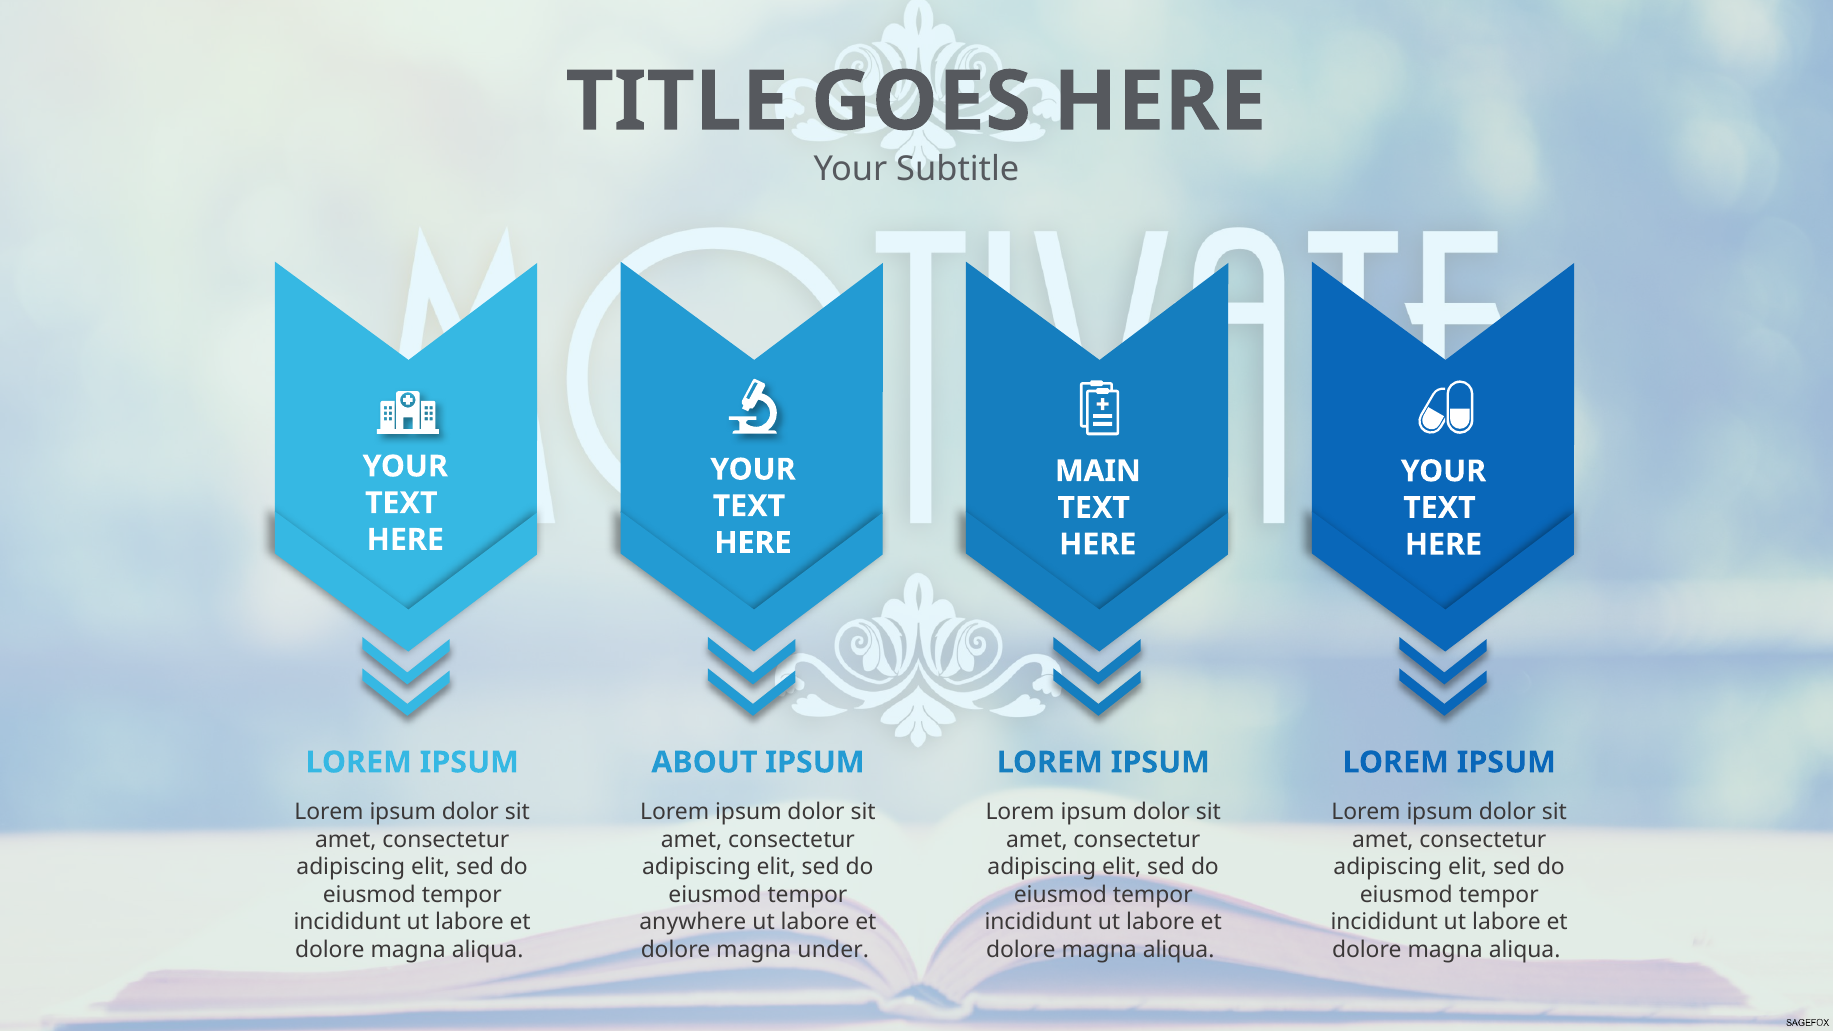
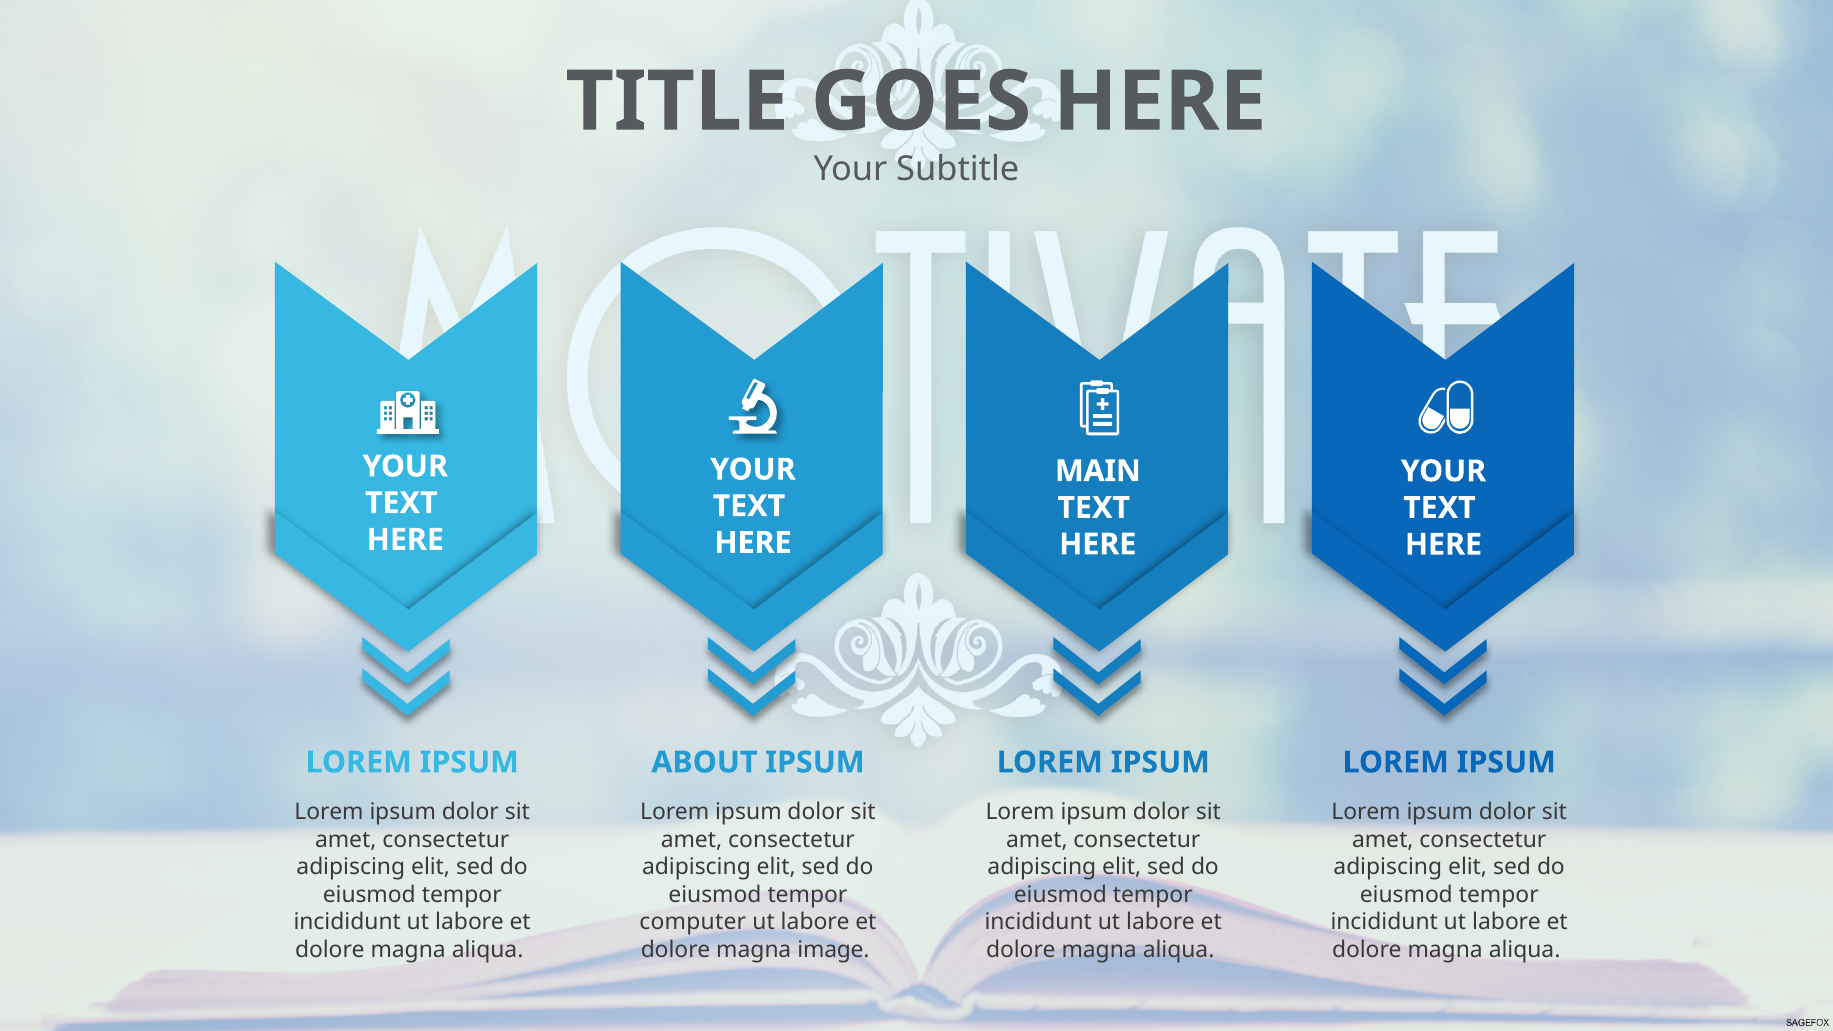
anywhere: anywhere -> computer
under: under -> image
